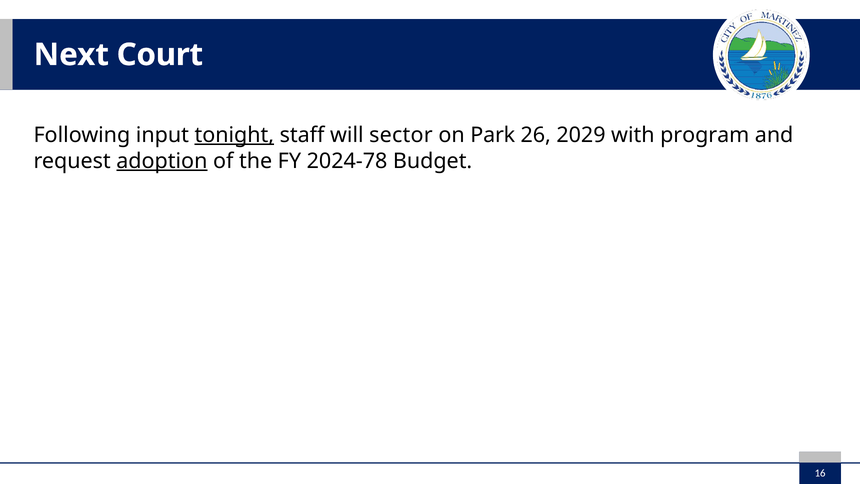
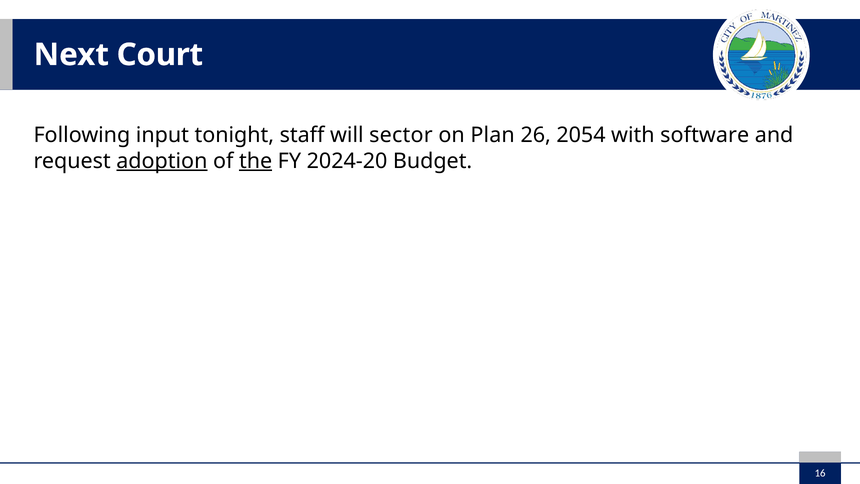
tonight underline: present -> none
Park: Park -> Plan
2029: 2029 -> 2054
program: program -> software
the underline: none -> present
2024-78: 2024-78 -> 2024-20
